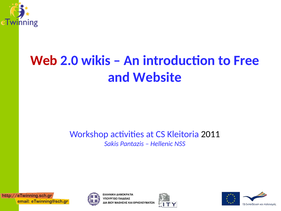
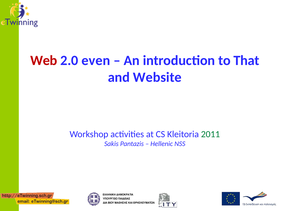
wikis: wikis -> even
Free: Free -> That
2011 colour: black -> green
